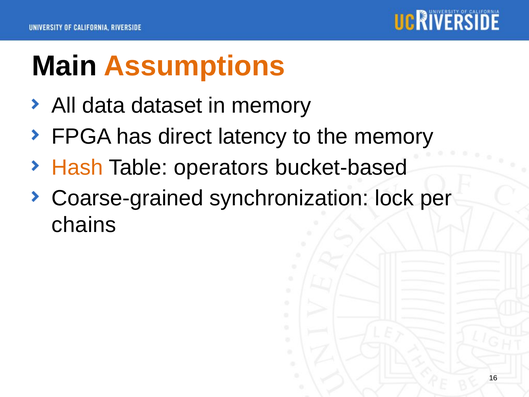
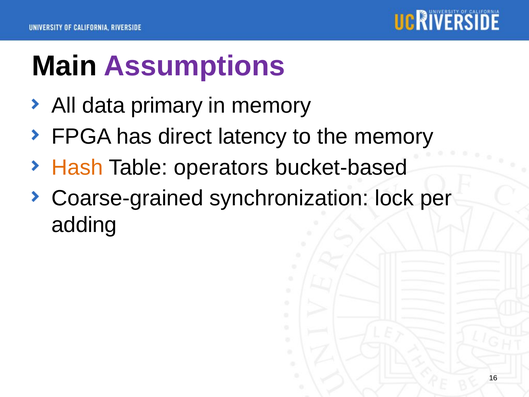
Assumptions colour: orange -> purple
dataset: dataset -> primary
chains: chains -> adding
